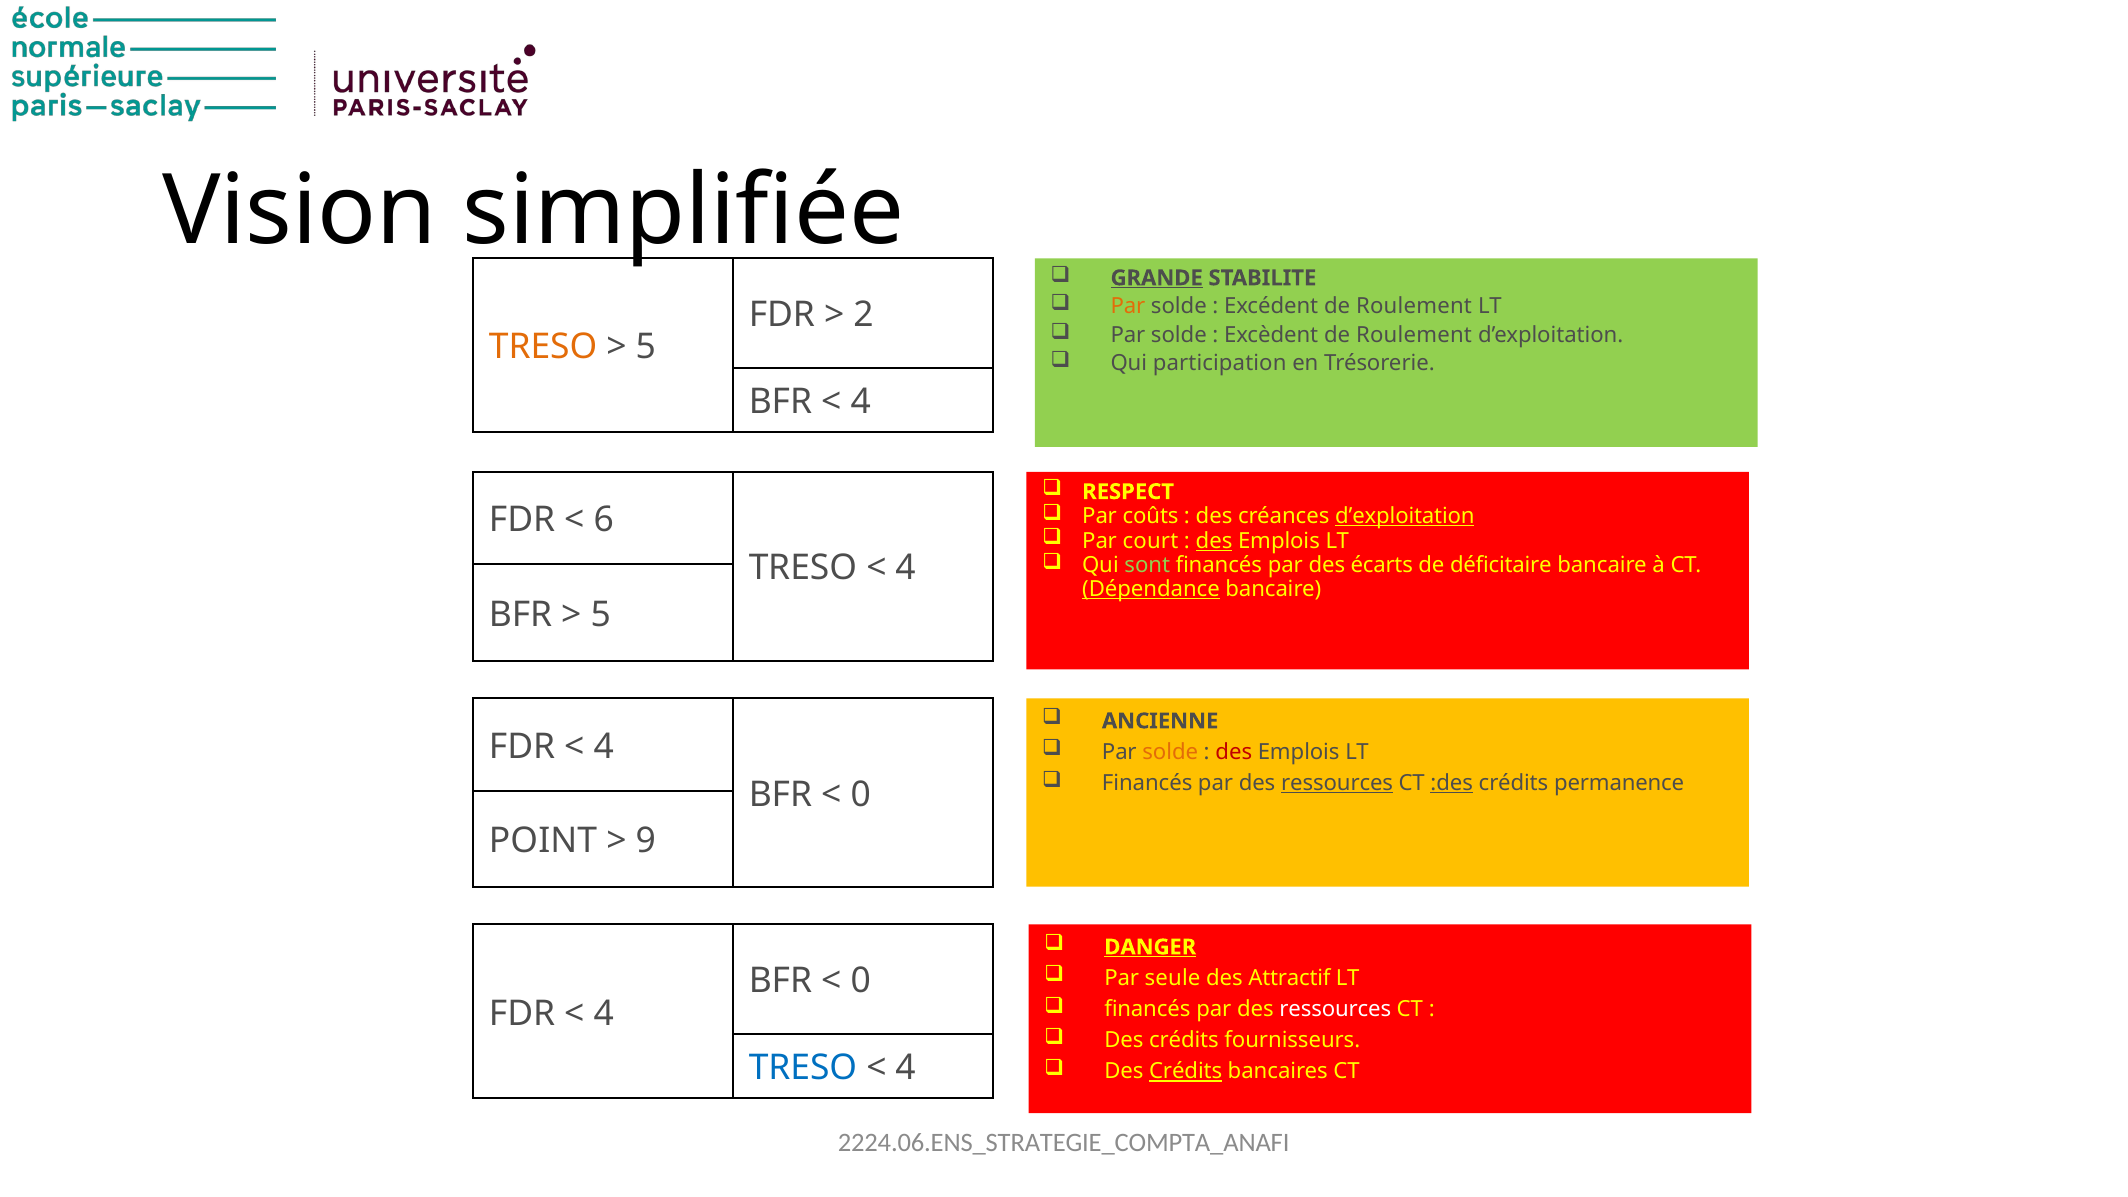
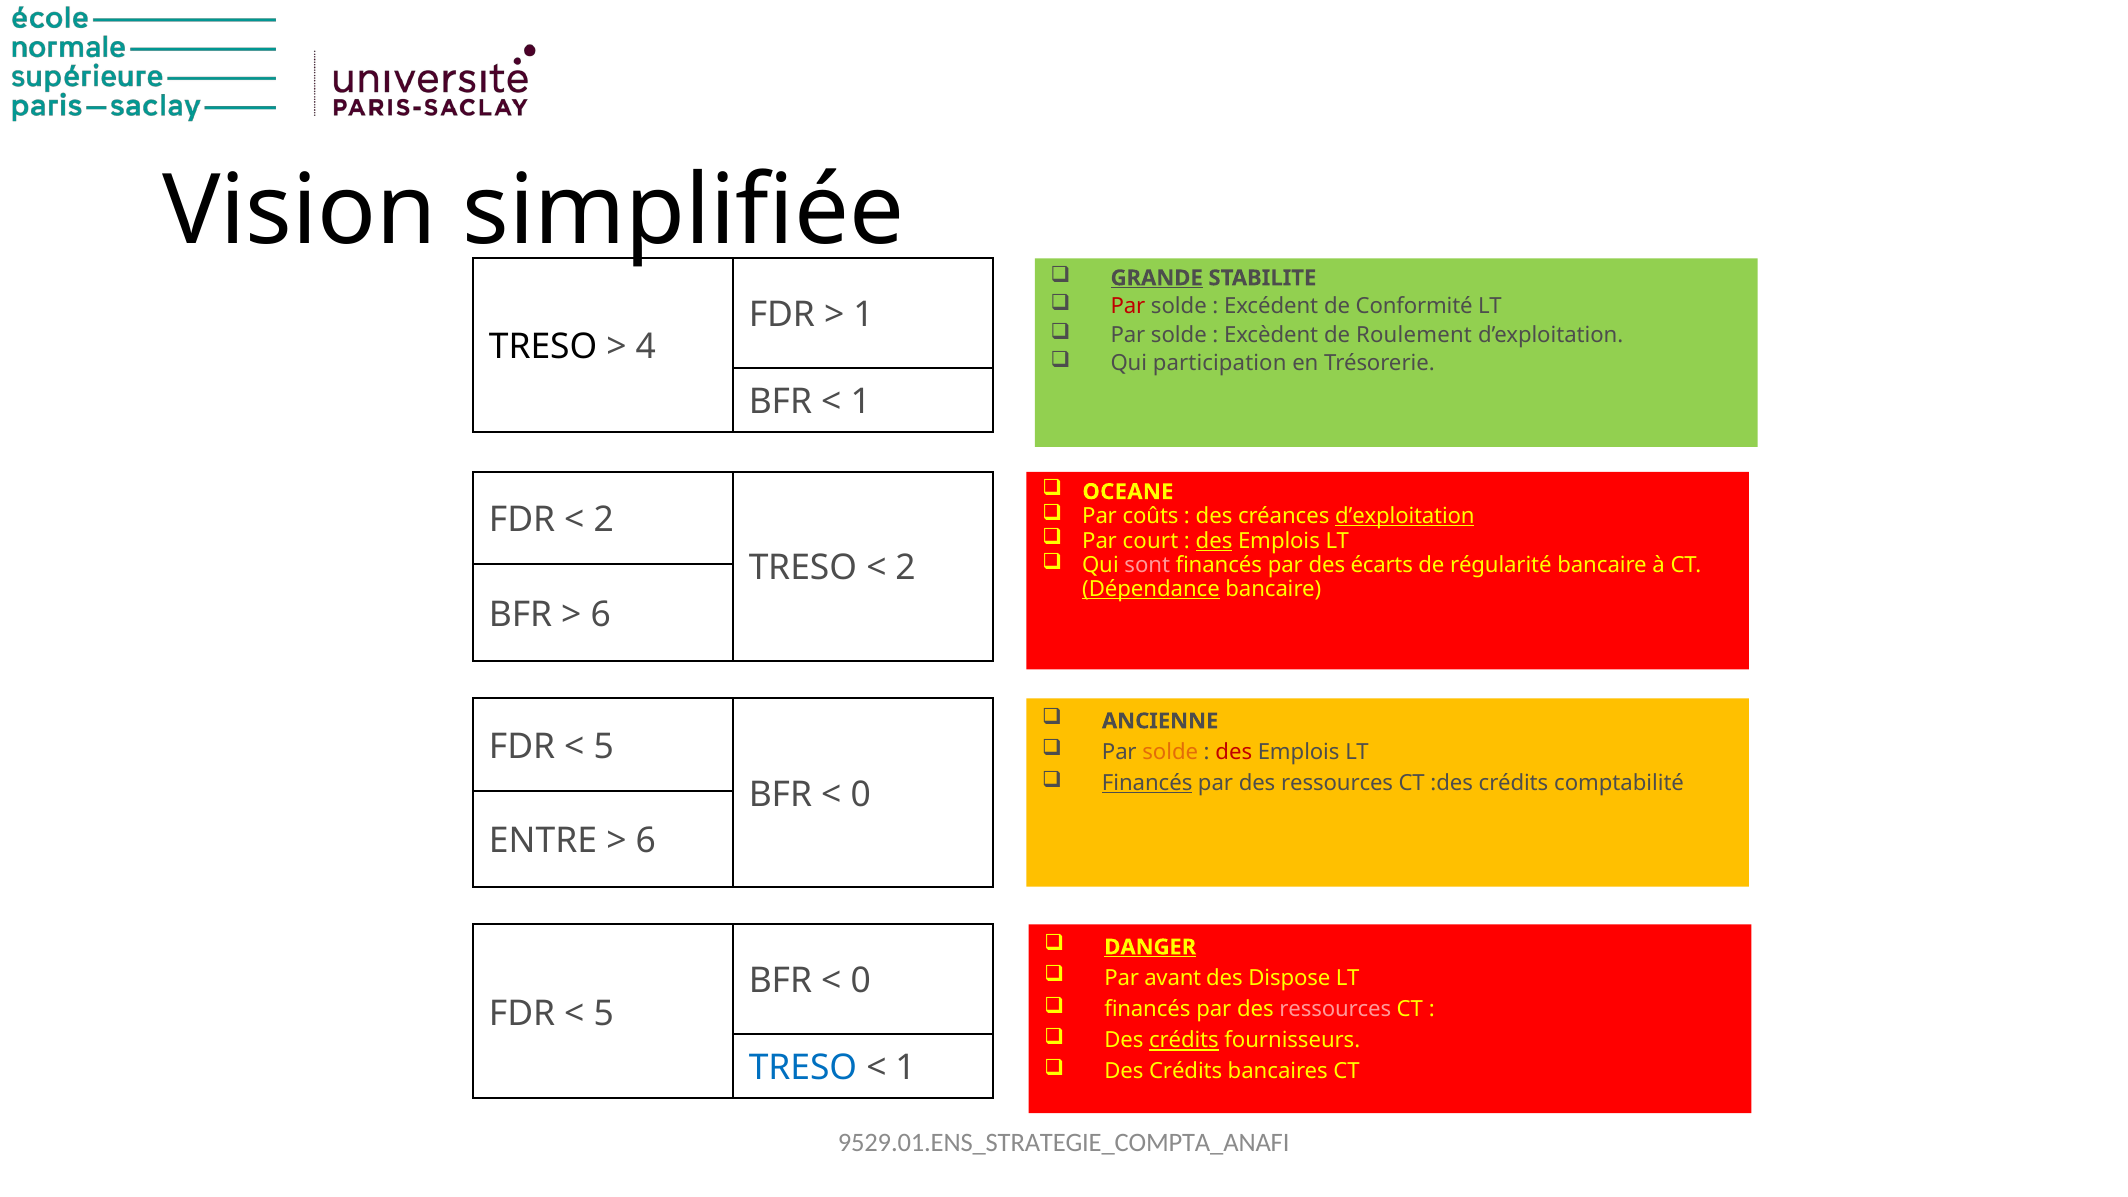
Par at (1128, 306) colour: orange -> red
Excédent de Roulement: Roulement -> Conformité
2 at (864, 315): 2 -> 1
TRESO at (543, 347) colour: orange -> black
5 at (646, 347): 5 -> 4
4 at (861, 402): 4 -> 1
RESPECT: RESPECT -> OCEANE
6 at (604, 520): 6 -> 2
sont colour: light green -> pink
déficitaire: déficitaire -> régularité
4 at (906, 568): 4 -> 2
5 at (601, 614): 5 -> 6
4 at (604, 746): 4 -> 5
Financés at (1147, 783) underline: none -> present
ressources at (1337, 783) underline: present -> none
:des underline: present -> none
permanence: permanence -> comptabilité
POINT: POINT -> ENTRE
9 at (646, 841): 9 -> 6
seule: seule -> avant
Attractif: Attractif -> Dispose
ressources at (1335, 1009) colour: white -> pink
4 at (604, 1013): 4 -> 5
crédits at (1184, 1040) underline: none -> present
4 at (906, 1068): 4 -> 1
Crédits at (1186, 1072) underline: present -> none
2224.06.ENS_STRATEGIE_COMPTA_ANAFI: 2224.06.ENS_STRATEGIE_COMPTA_ANAFI -> 9529.01.ENS_STRATEGIE_COMPTA_ANAFI
